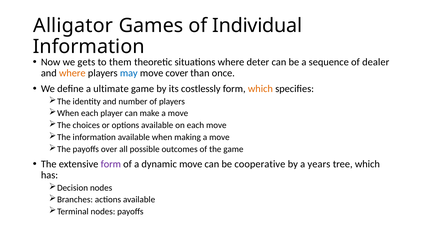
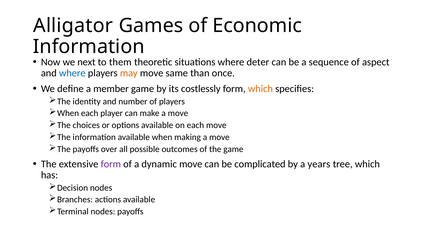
Individual: Individual -> Economic
gets: gets -> next
dealer: dealer -> aspect
where at (72, 73) colour: orange -> blue
may colour: blue -> orange
cover: cover -> same
ultimate: ultimate -> member
cooperative: cooperative -> complicated
